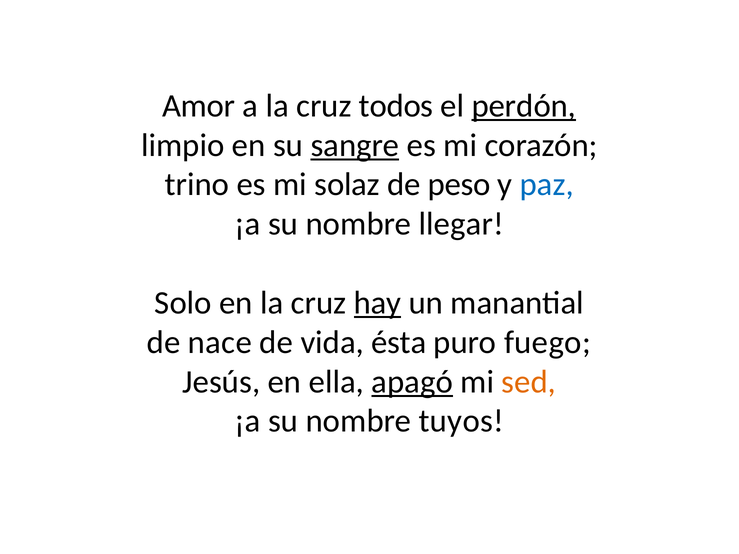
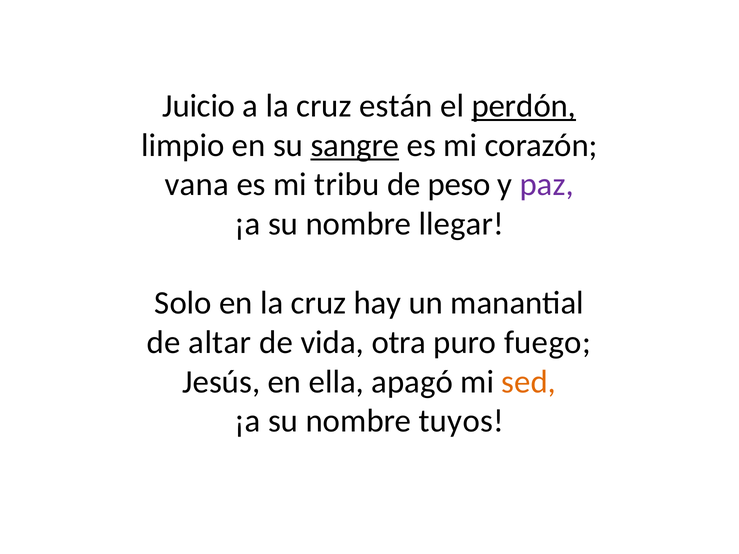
Amor: Amor -> Juicio
todos: todos -> están
trino: trino -> vana
solaz: solaz -> tribu
paz colour: blue -> purple
hay underline: present -> none
nace: nace -> altar
ésta: ésta -> otra
apagó underline: present -> none
